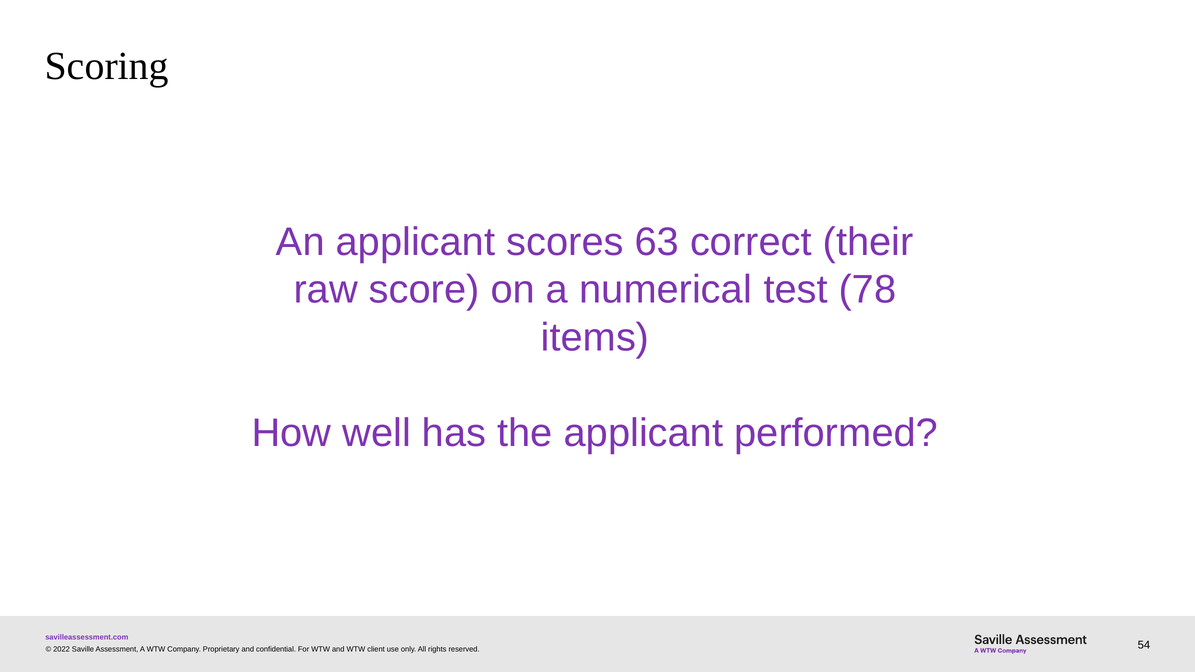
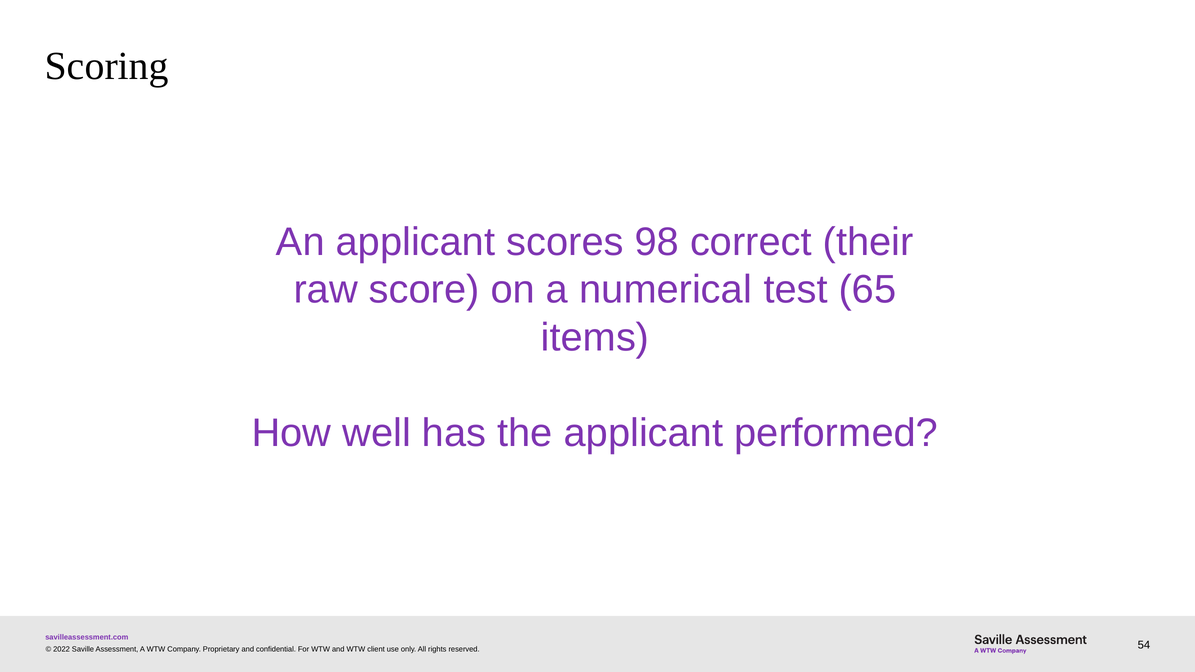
63: 63 -> 98
78: 78 -> 65
